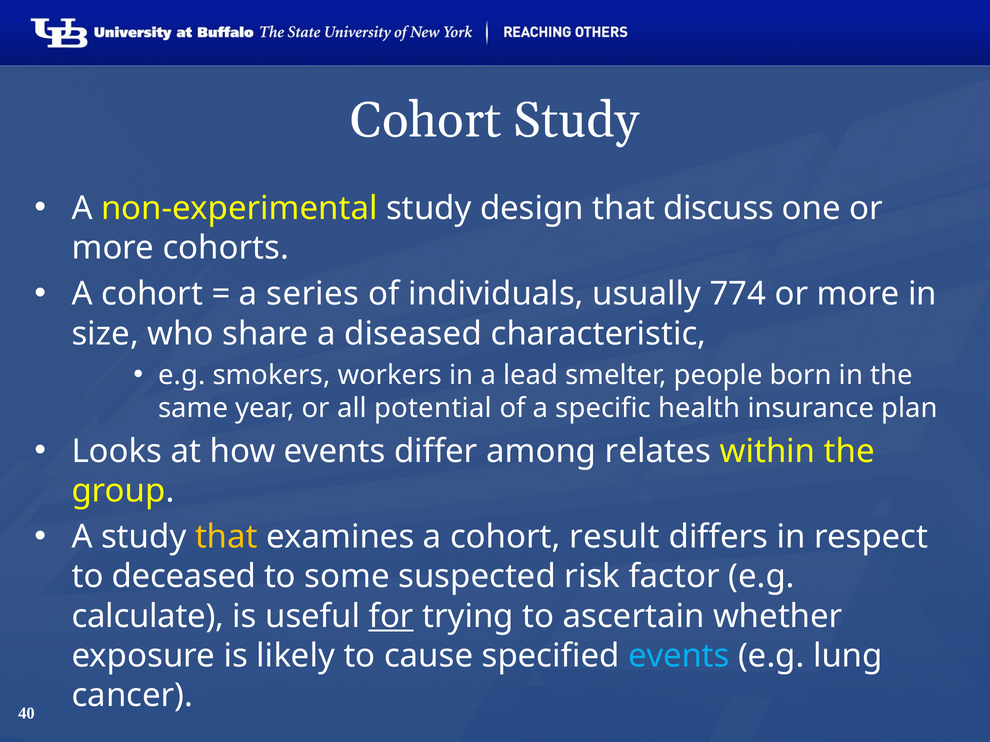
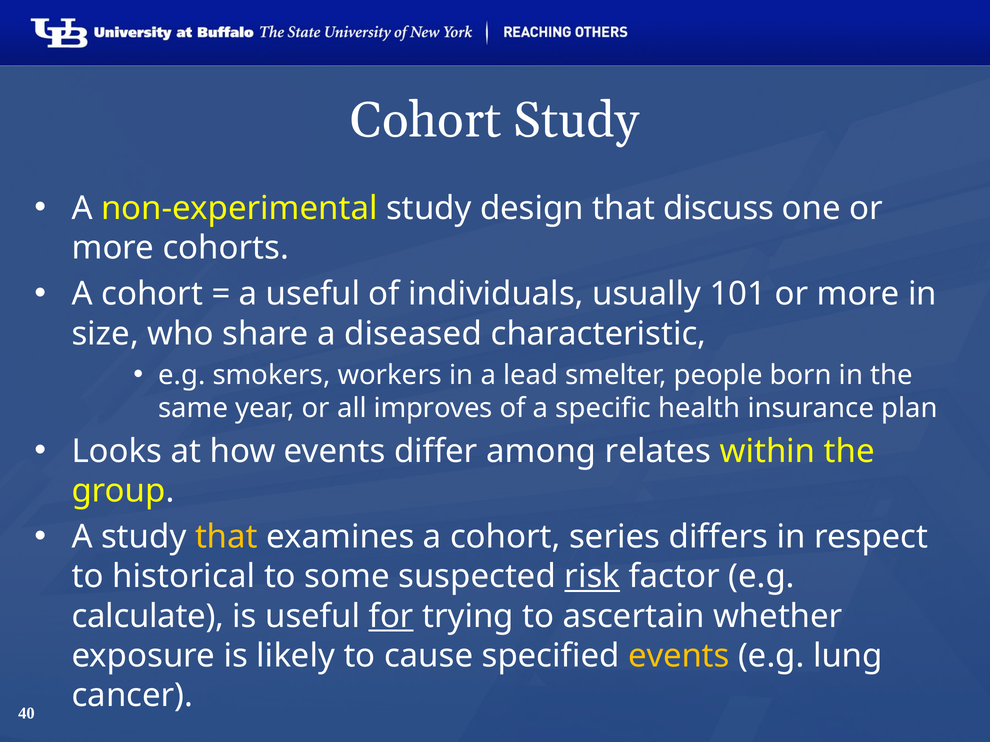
a series: series -> useful
774: 774 -> 101
potential: potential -> improves
result: result -> series
deceased: deceased -> historical
risk underline: none -> present
events at (679, 656) colour: light blue -> yellow
